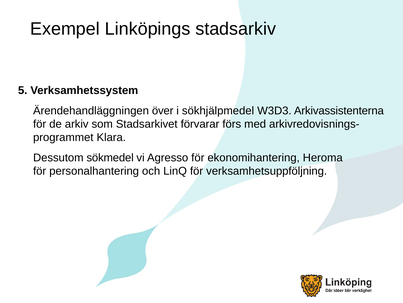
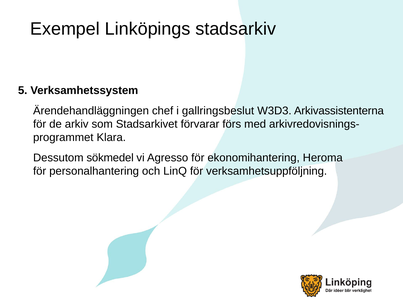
över: över -> chef
sökhjälpmedel: sökhjälpmedel -> gallringsbeslut
